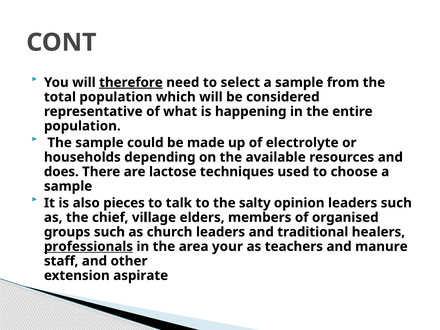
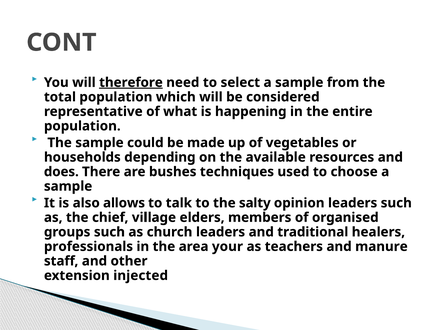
electrolyte: electrolyte -> vegetables
lactose: lactose -> bushes
pieces: pieces -> allows
professionals underline: present -> none
aspirate: aspirate -> injected
